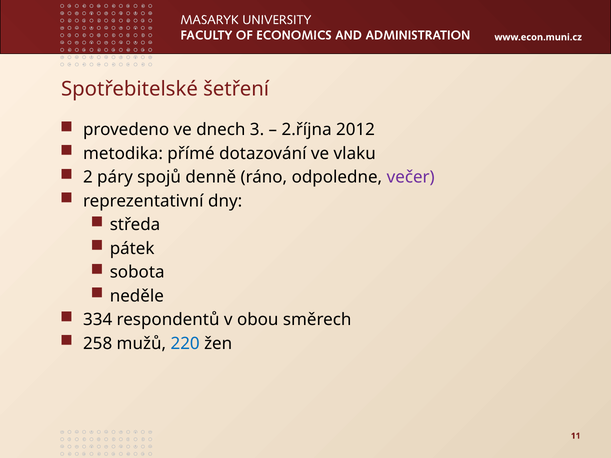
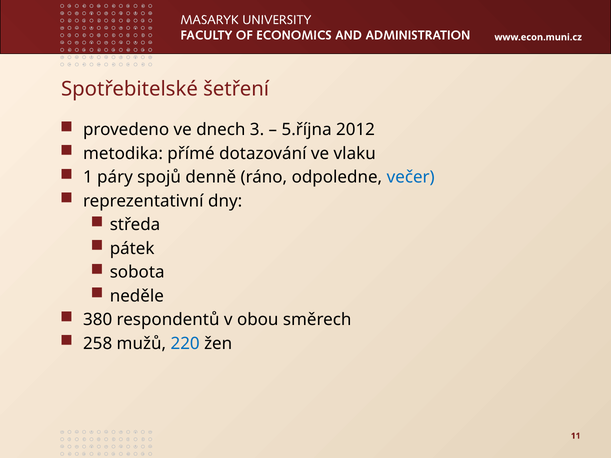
2.října: 2.října -> 5.října
2: 2 -> 1
večer colour: purple -> blue
334: 334 -> 380
